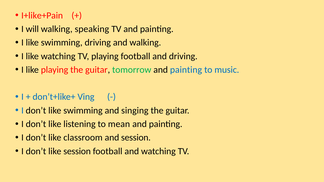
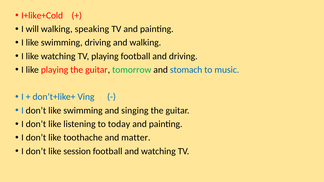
I+like+Pain: I+like+Pain -> I+like+Cold
painting at (186, 70): painting -> stomach
mean: mean -> today
classroom: classroom -> toothache
and session: session -> matter
